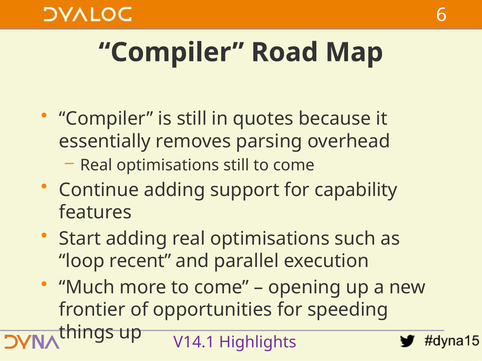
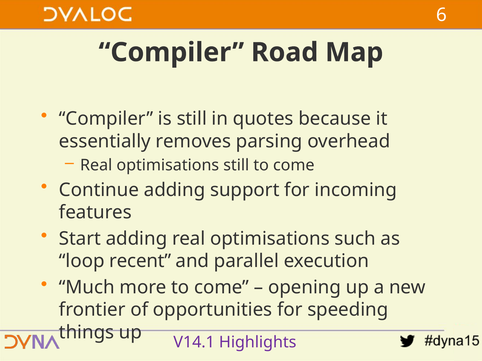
capability: capability -> incoming
